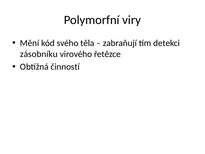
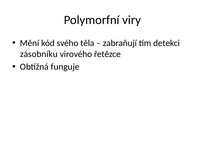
činností: činností -> funguje
